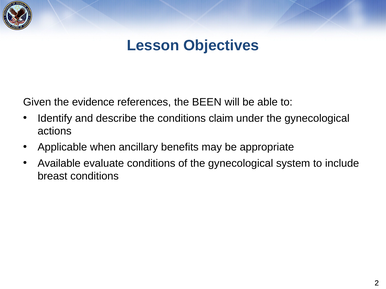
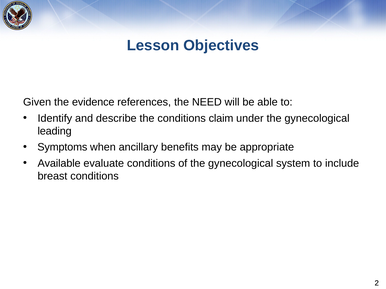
BEEN: BEEN -> NEED
actions: actions -> leading
Applicable: Applicable -> Symptoms
